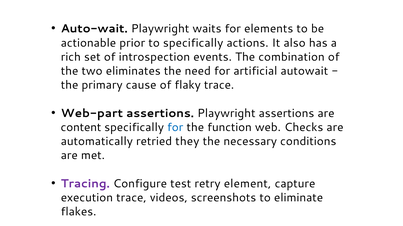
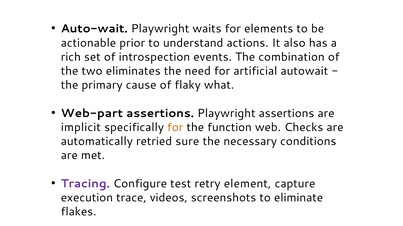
to specifically: specifically -> understand
flaky trace: trace -> what
content: content -> implicit
for at (175, 128) colour: blue -> orange
they: they -> sure
